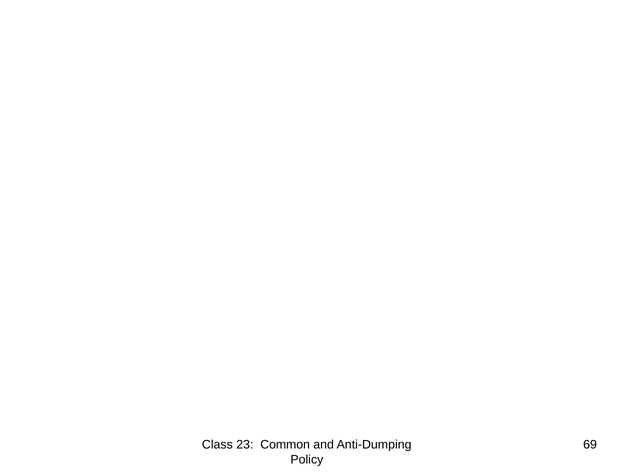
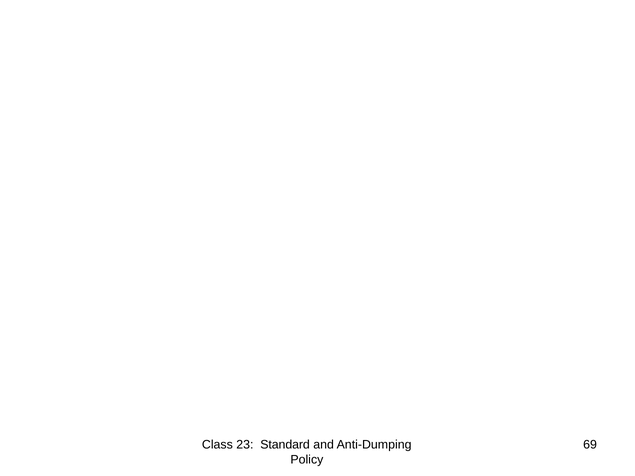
Common: Common -> Standard
